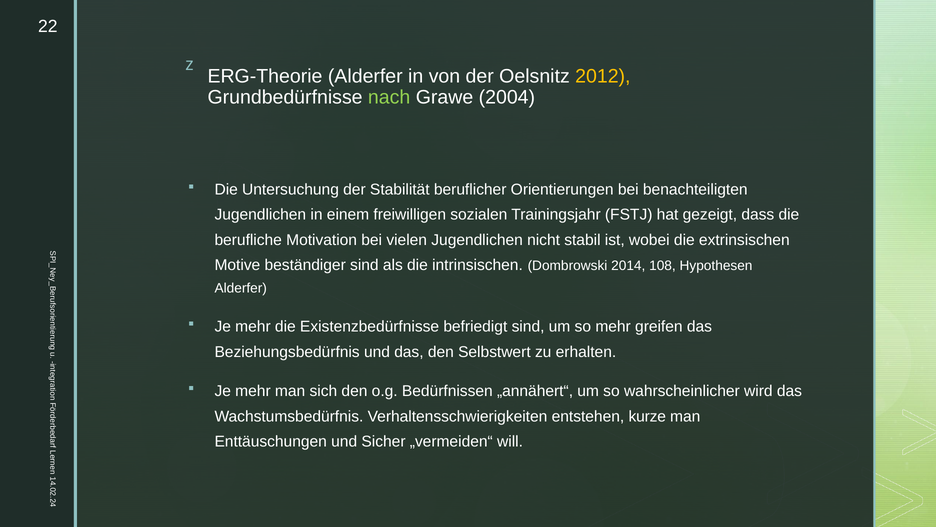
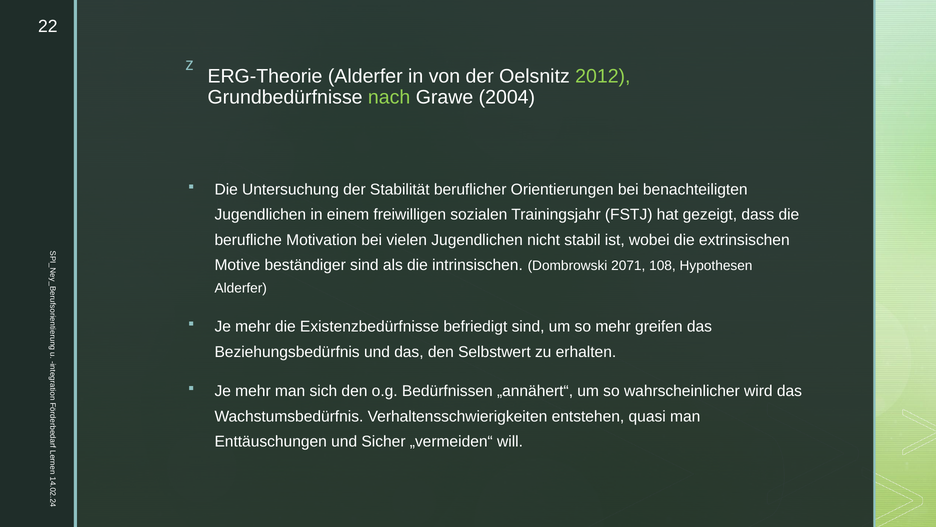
2012 colour: yellow -> light green
2014: 2014 -> 2071
kurze: kurze -> quasi
